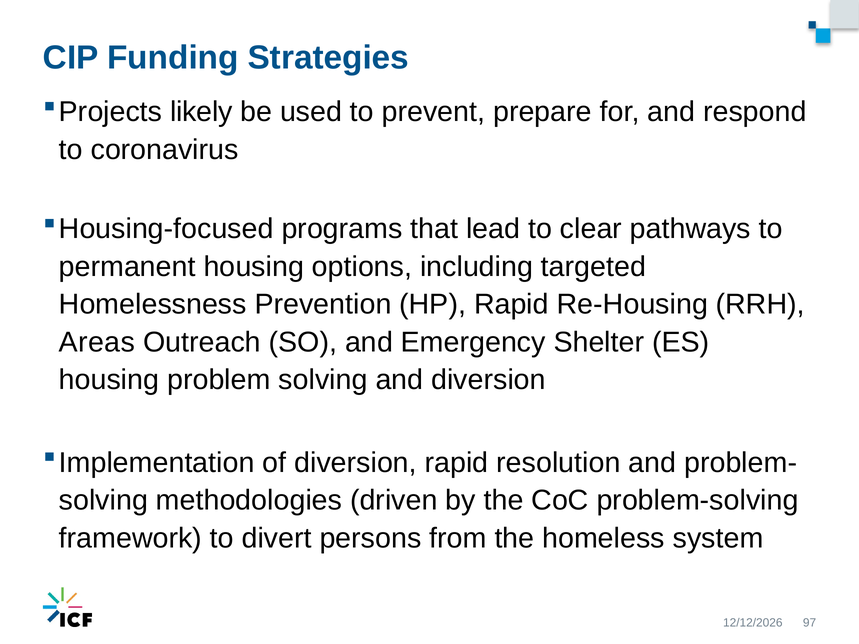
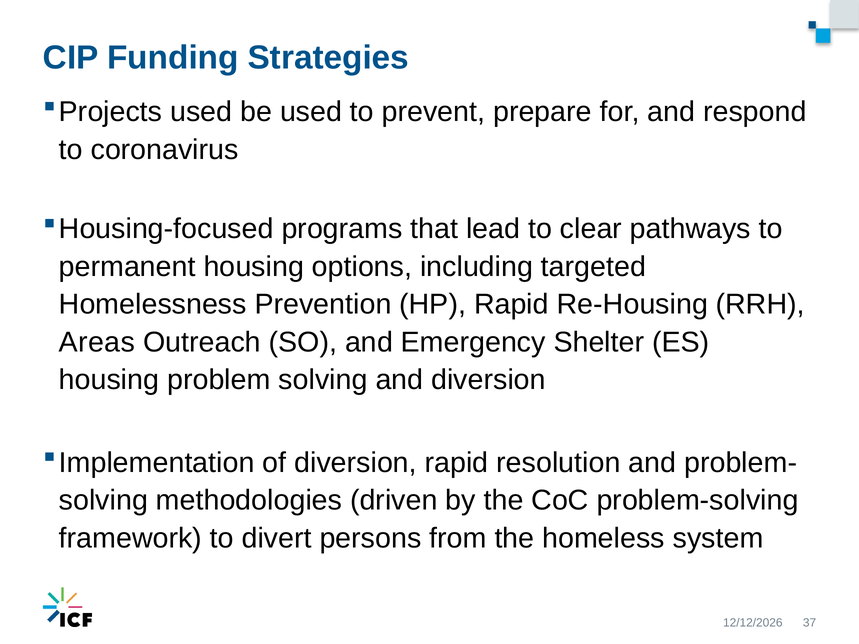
likely at (201, 112): likely -> used
97: 97 -> 37
